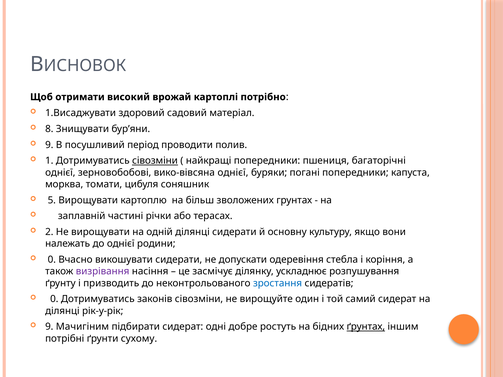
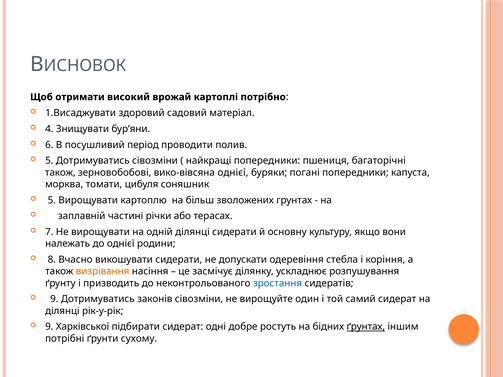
8: 8 -> 4
9 at (49, 145): 9 -> 6
1 at (49, 161): 1 -> 5
сівозміни at (155, 161) underline: present -> none
однієї at (60, 173): однієї -> також
2: 2 -> 7
0 at (52, 260): 0 -> 8
визрівання colour: purple -> orange
0 at (54, 299): 0 -> 9
Мачигіним: Мачигіним -> Харківської
